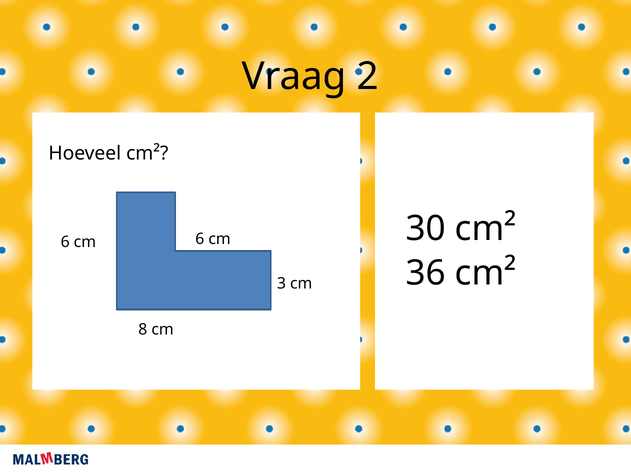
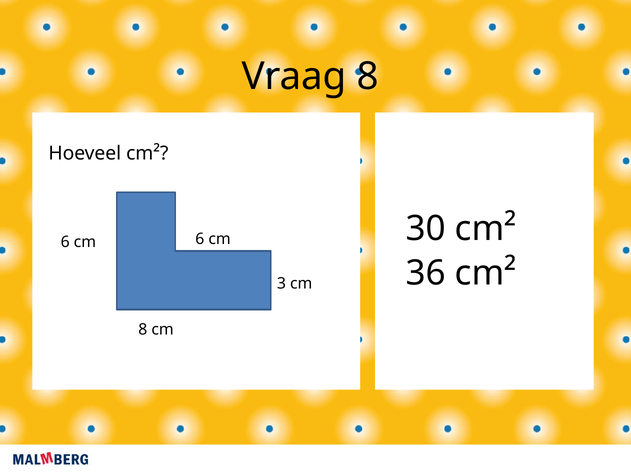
Vraag 2: 2 -> 8
